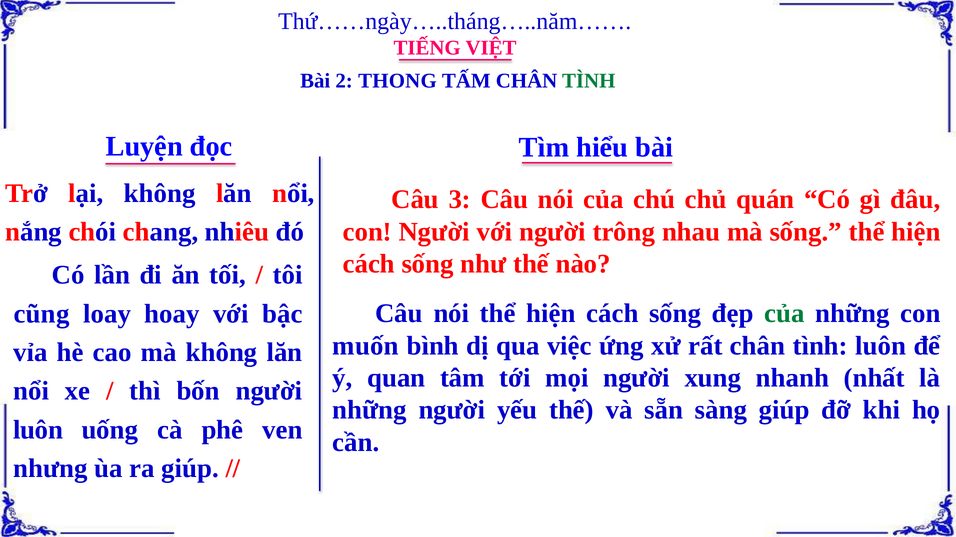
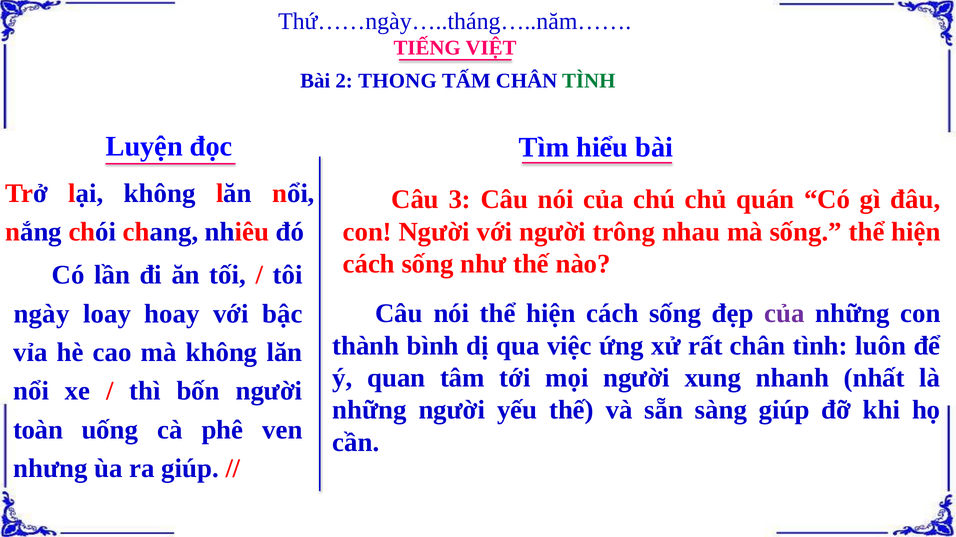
của at (784, 313) colour: green -> purple
cũng: cũng -> ngày
muốn: muốn -> thành
luôn at (38, 430): luôn -> toàn
